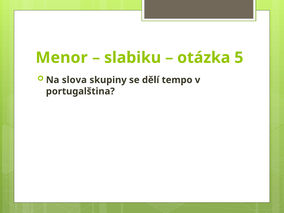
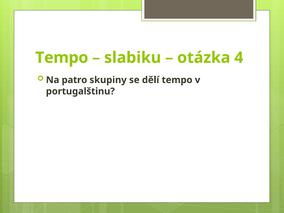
Menor at (62, 58): Menor -> Tempo
5: 5 -> 4
slova: slova -> patro
portugalština: portugalština -> portugalštinu
